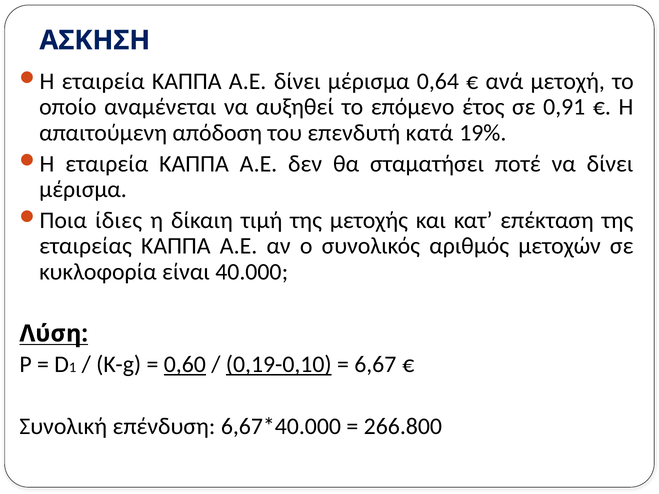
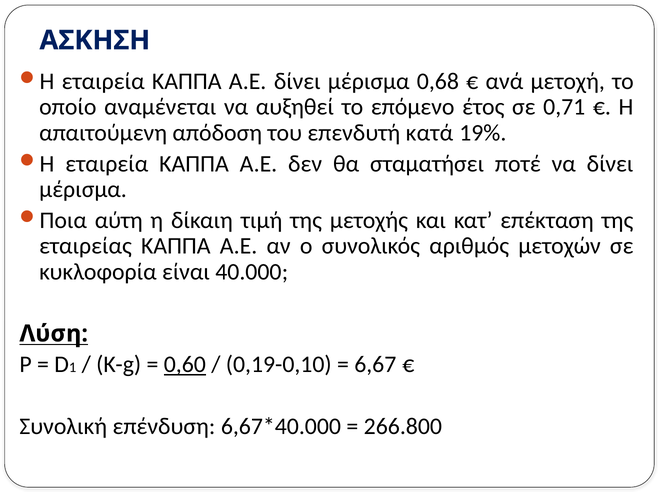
0,64: 0,64 -> 0,68
0,91: 0,91 -> 0,71
ίδιες: ίδιες -> αύτη
0,19-0,10 underline: present -> none
